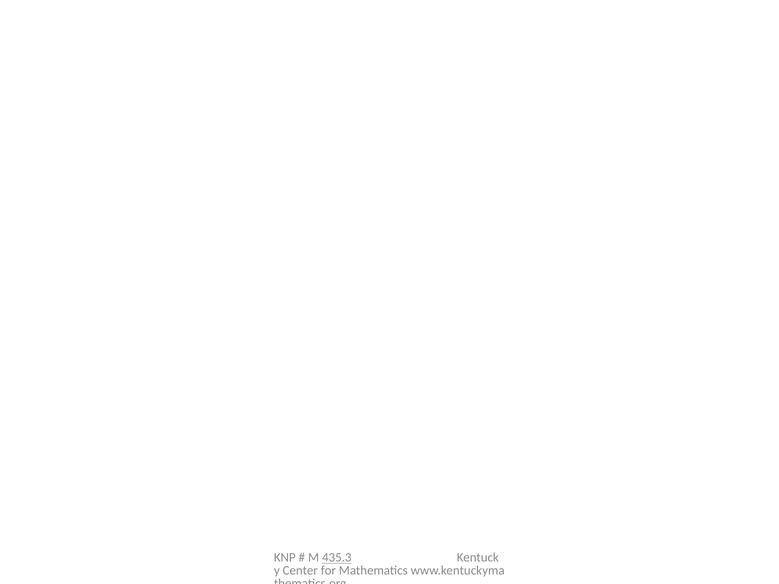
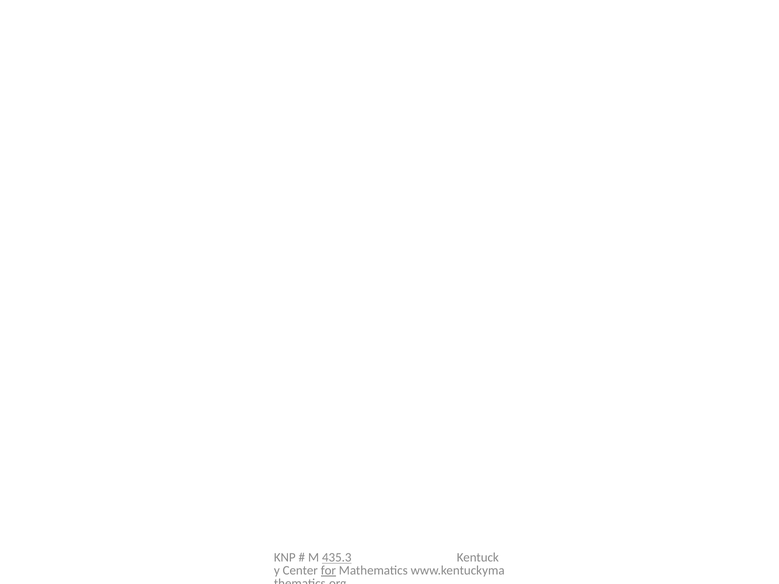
for underline: none -> present
